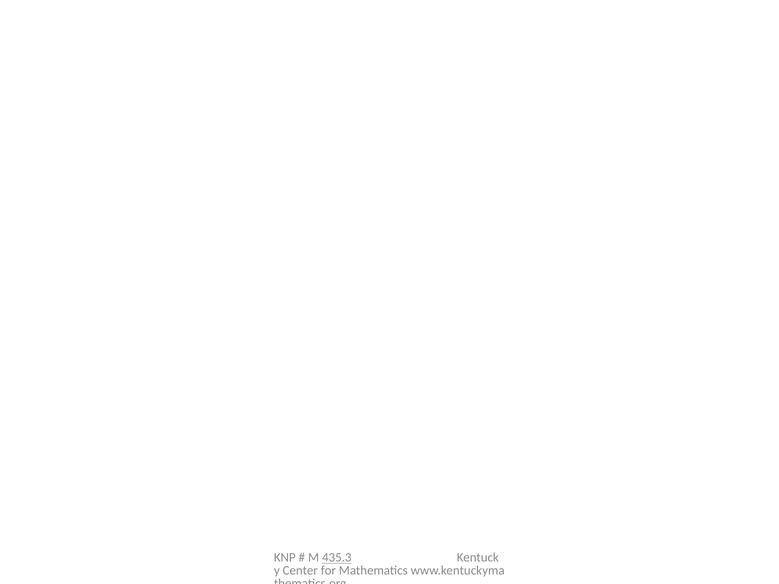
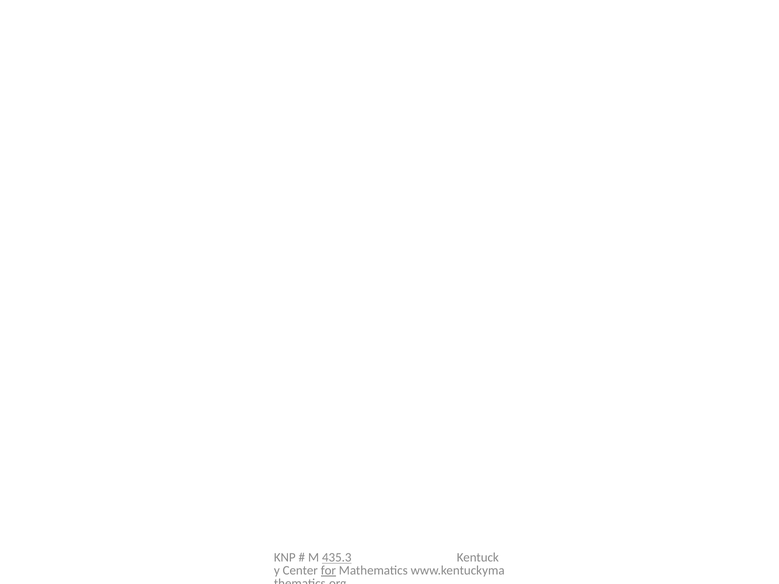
for underline: none -> present
